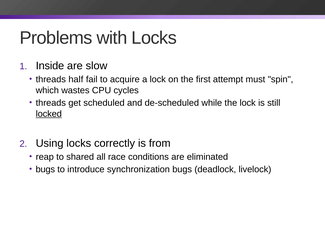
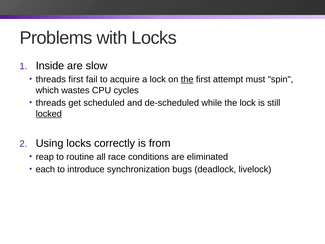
threads half: half -> first
the at (187, 79) underline: none -> present
shared: shared -> routine
bugs at (45, 169): bugs -> each
